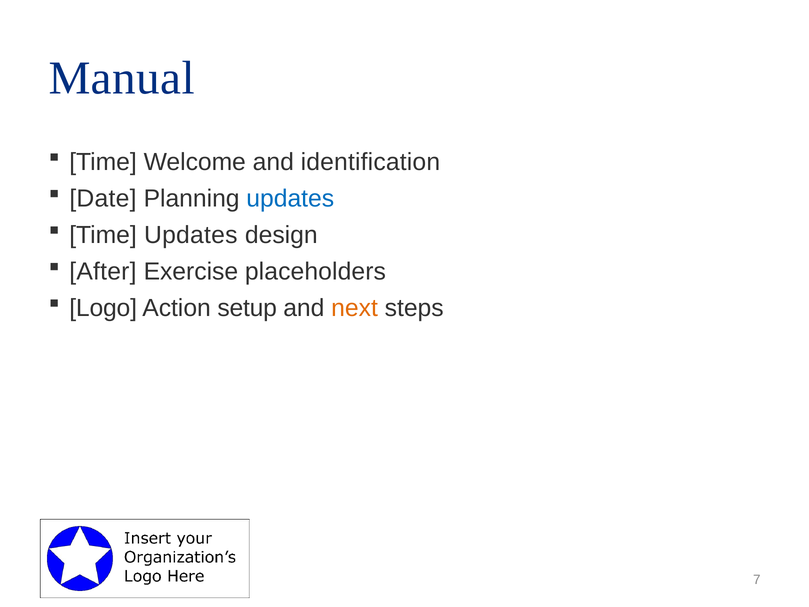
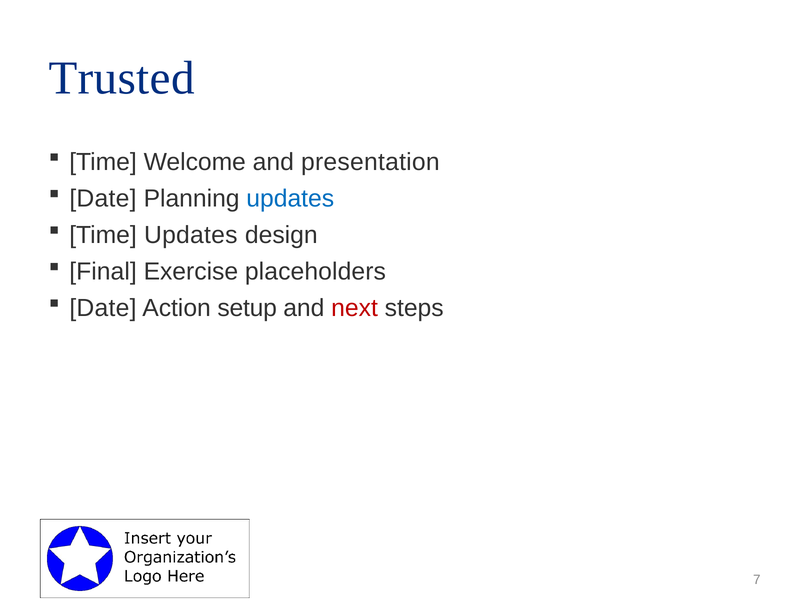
Manual: Manual -> Trusted
identification: identification -> presentation
After: After -> Final
Logo at (103, 308): Logo -> Date
next colour: orange -> red
